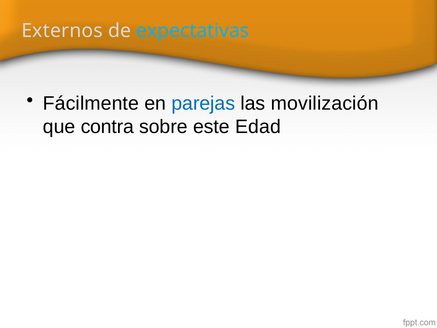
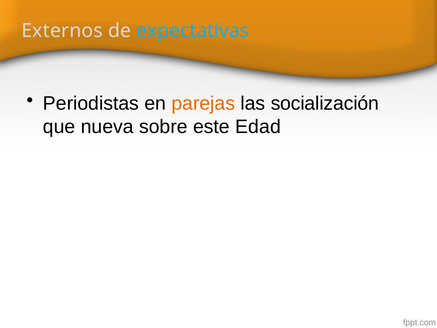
Fácilmente: Fácilmente -> Periodistas
parejas colour: blue -> orange
movilización: movilización -> socialización
contra: contra -> nueva
